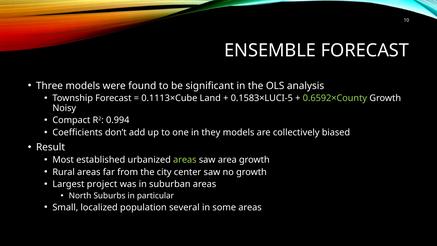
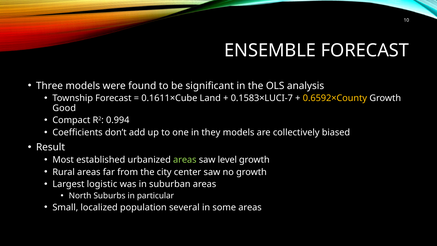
0.1113×Cube: 0.1113×Cube -> 0.1611×Cube
0.1583×LUCI-5: 0.1583×LUCI-5 -> 0.1583×LUCI-7
0.6592×County colour: light green -> yellow
Noisy: Noisy -> Good
area: area -> level
project: project -> logistic
